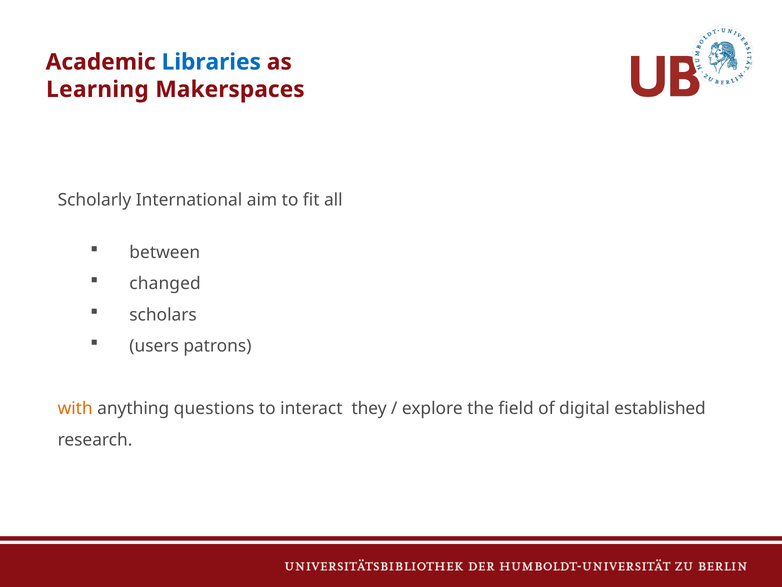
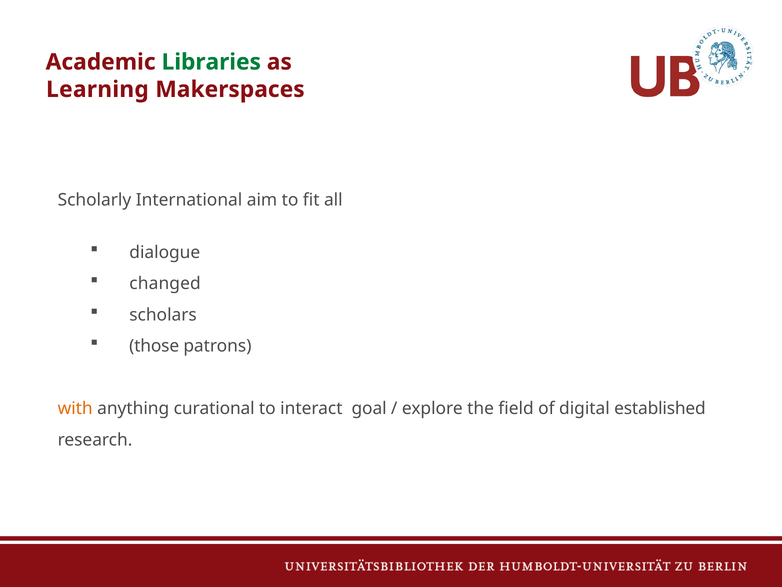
Libraries colour: blue -> green
between: between -> dialogue
users: users -> those
questions: questions -> curational
they: they -> goal
